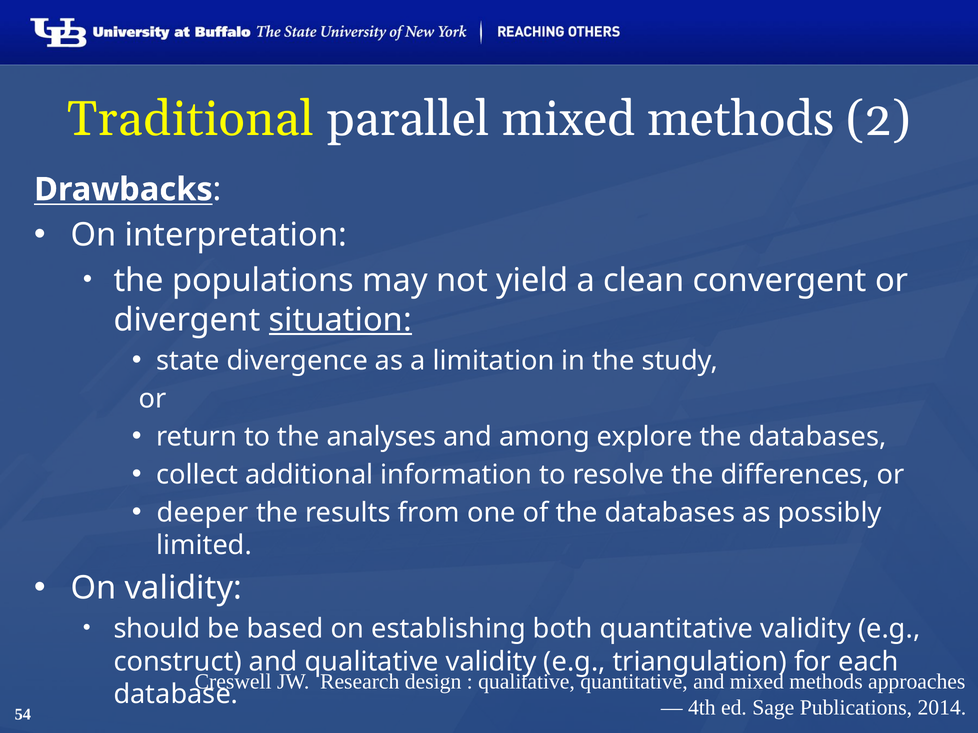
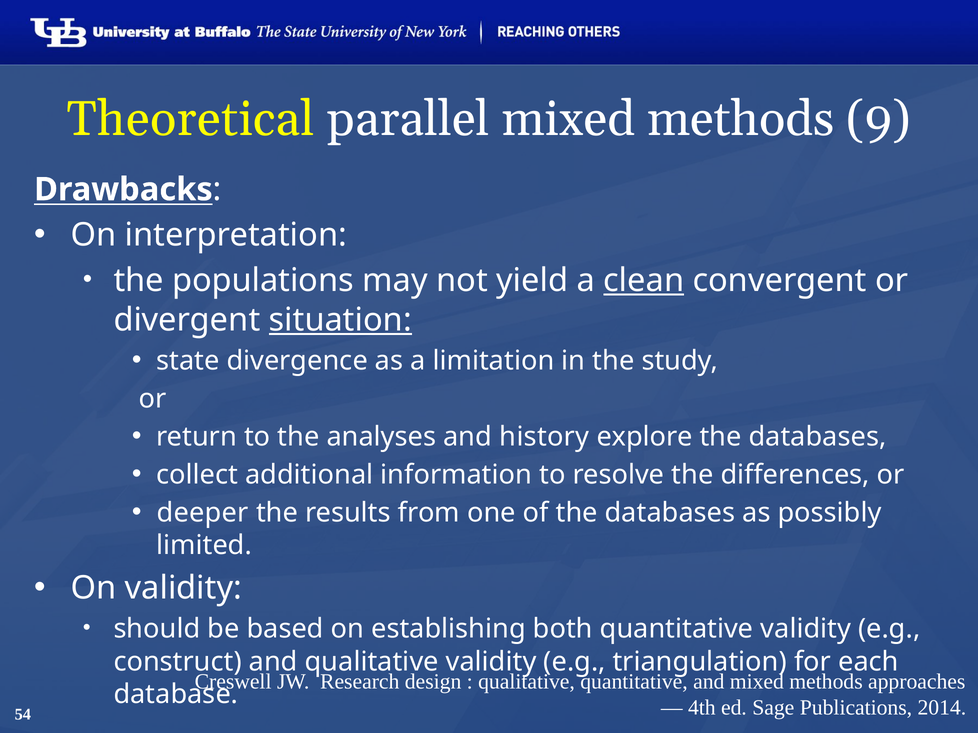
Traditional: Traditional -> Theoretical
2: 2 -> 9
clean underline: none -> present
among: among -> history
